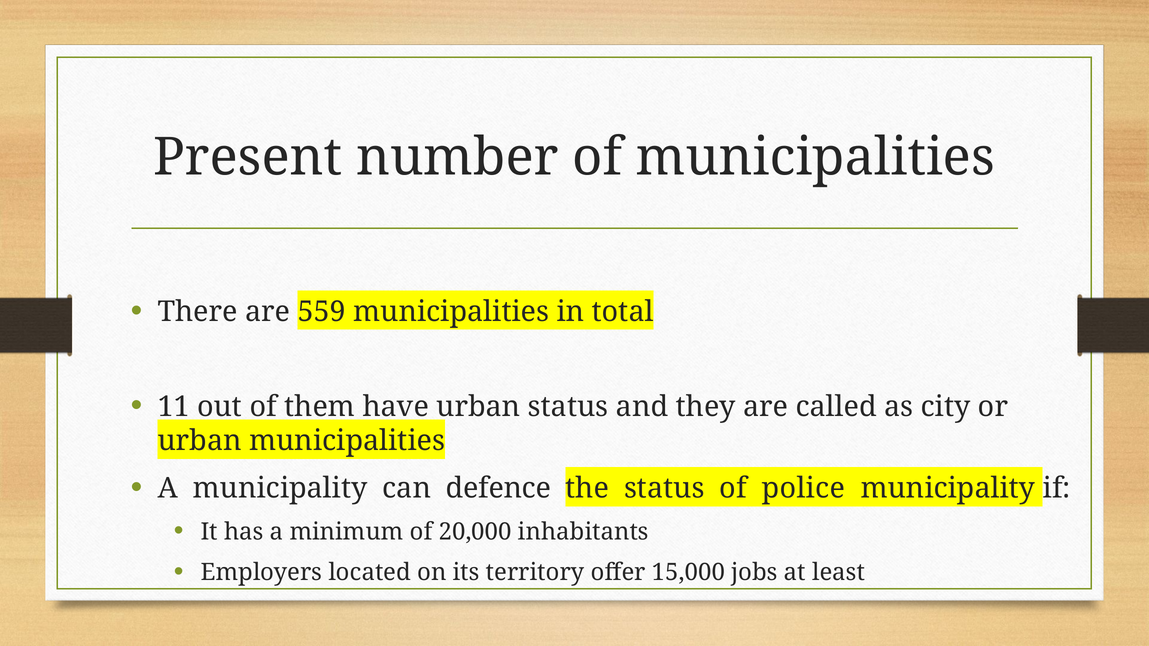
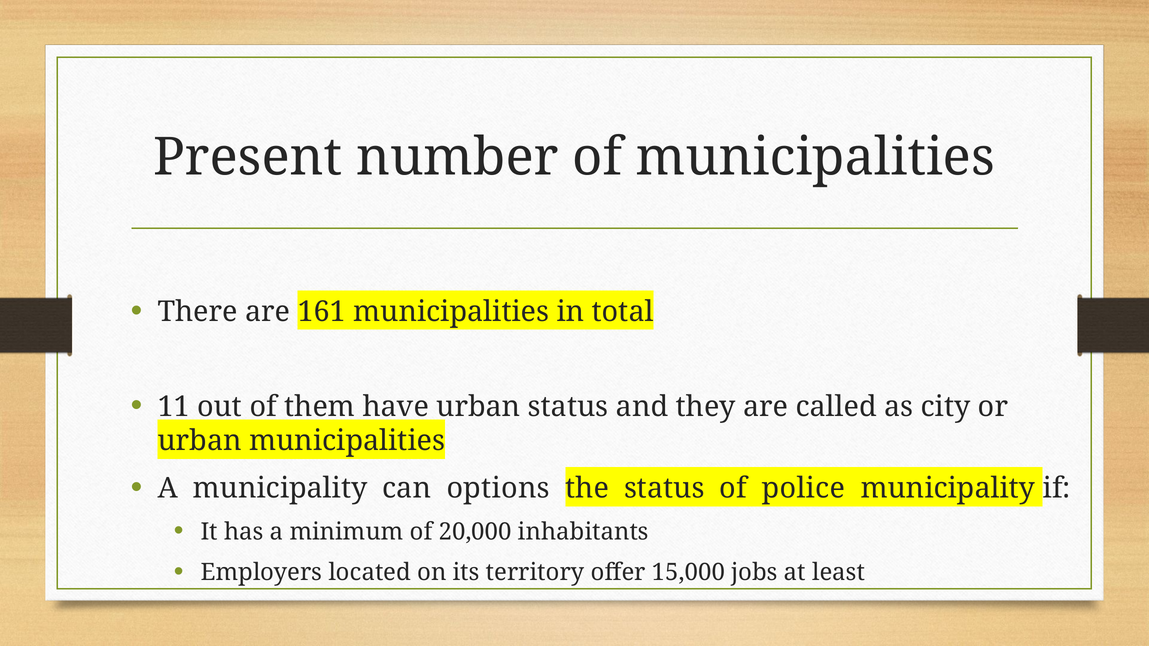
559: 559 -> 161
defence: defence -> options
